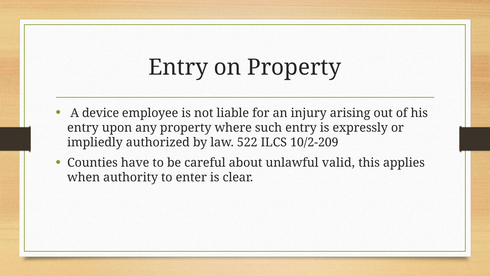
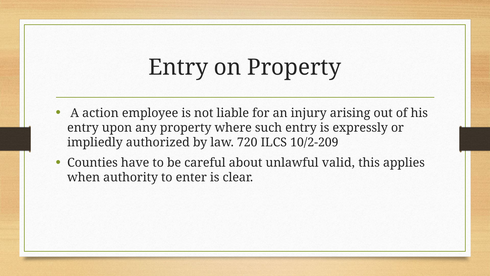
device: device -> action
522: 522 -> 720
